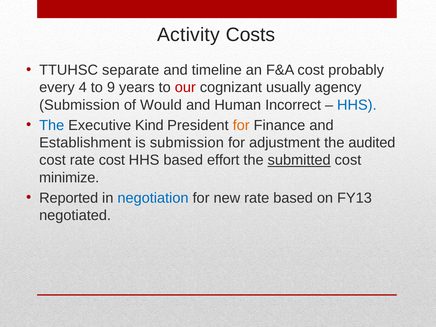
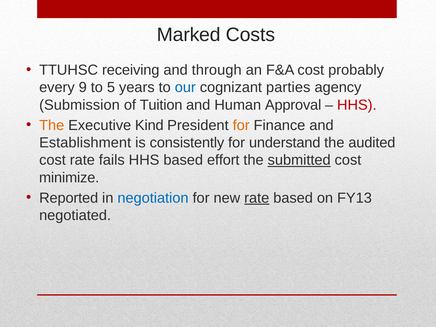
Activity: Activity -> Marked
separate: separate -> receiving
timeline: timeline -> through
4: 4 -> 9
9: 9 -> 5
our colour: red -> blue
usually: usually -> parties
Would: Would -> Tuition
Incorrect: Incorrect -> Approval
HHS at (357, 105) colour: blue -> red
The at (52, 125) colour: blue -> orange
is submission: submission -> consistently
adjustment: adjustment -> understand
rate cost: cost -> fails
rate at (257, 198) underline: none -> present
